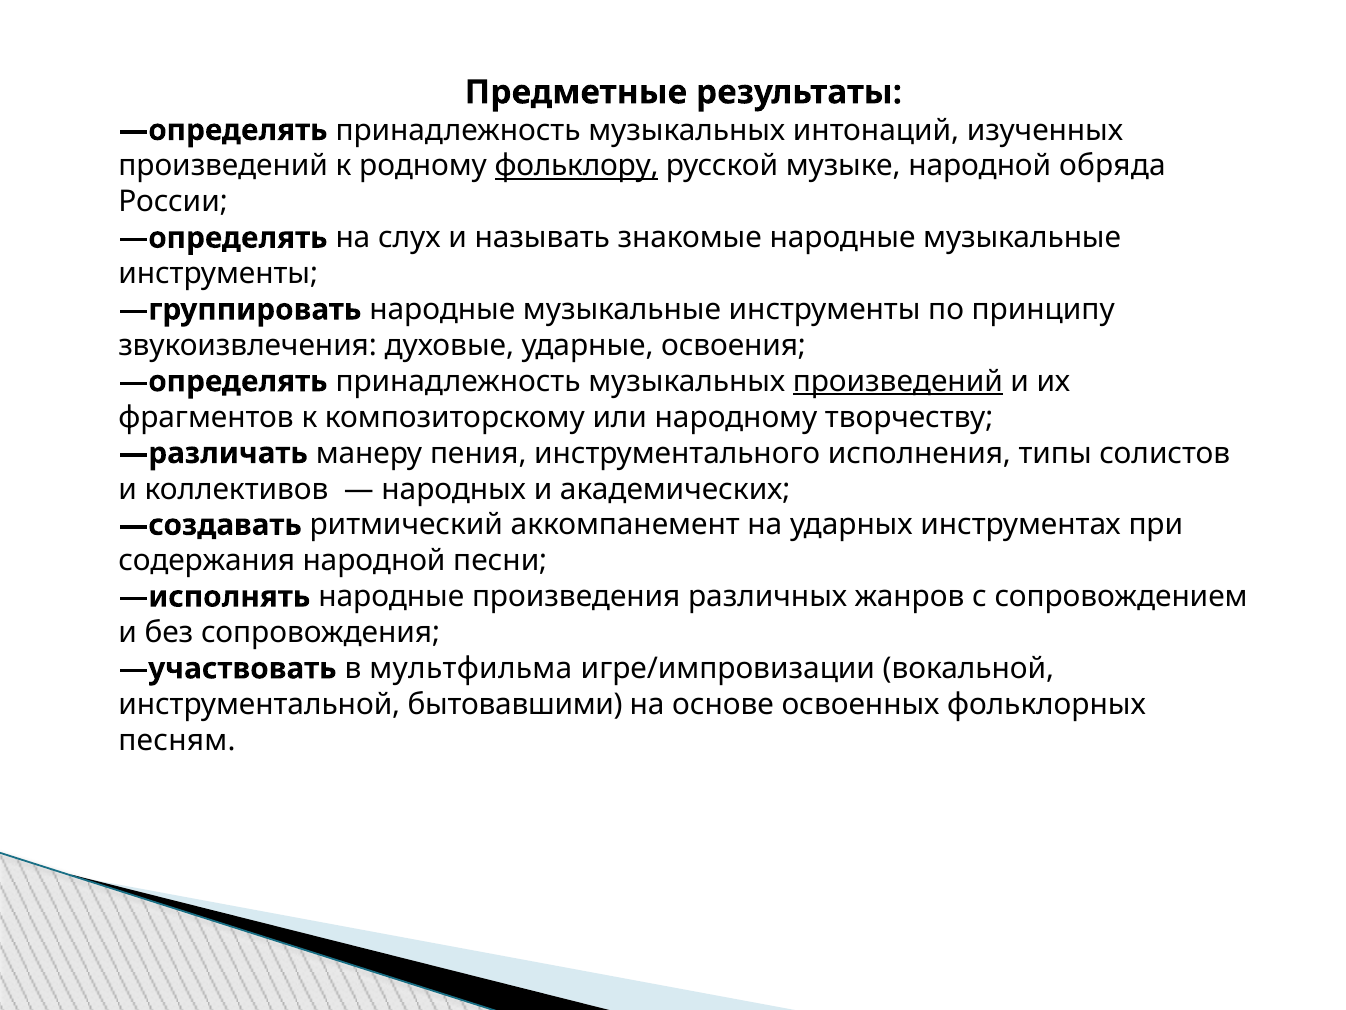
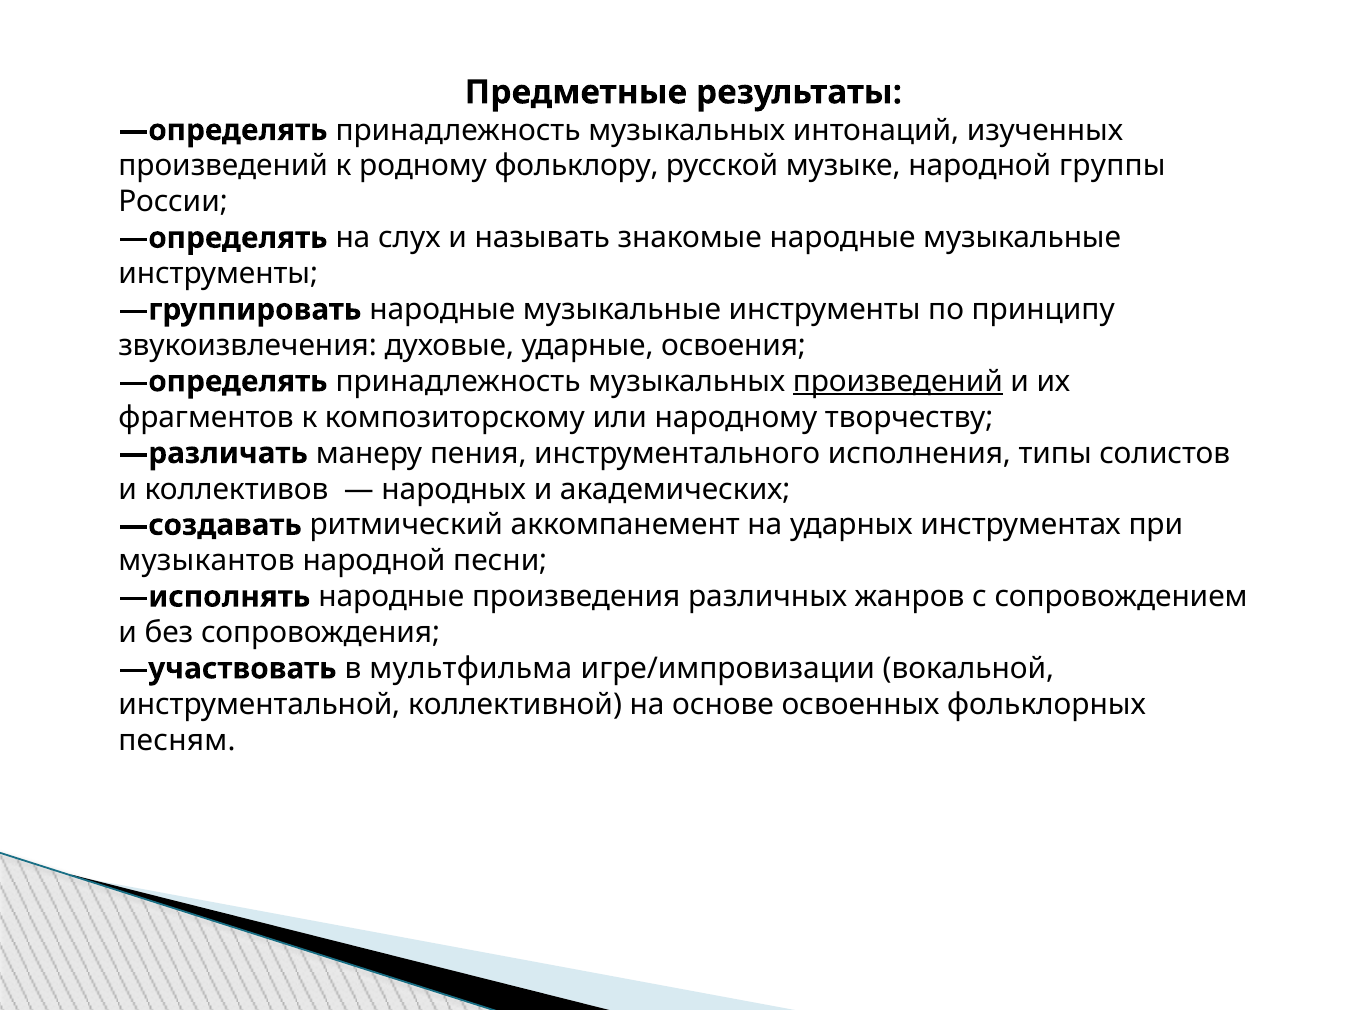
фольклору underline: present -> none
обряда: обряда -> группы
содержания: содержания -> музыкантов
бытовавшими: бытовавшими -> коллективной
